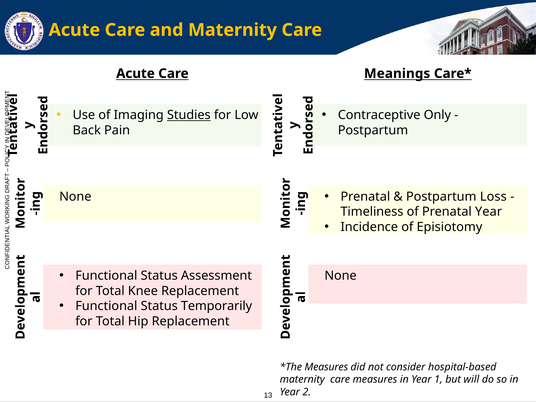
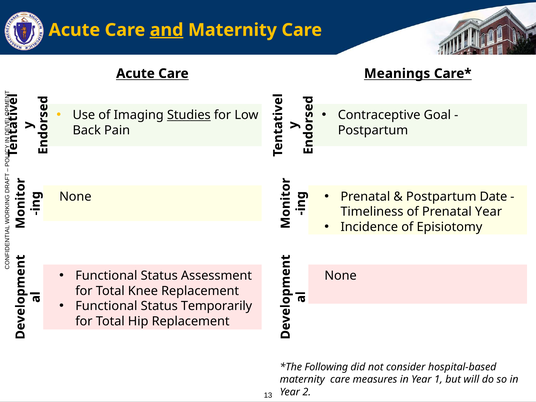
and underline: none -> present
Only: Only -> Goal
Loss: Loss -> Date
Measures at (326, 367): Measures -> Following
